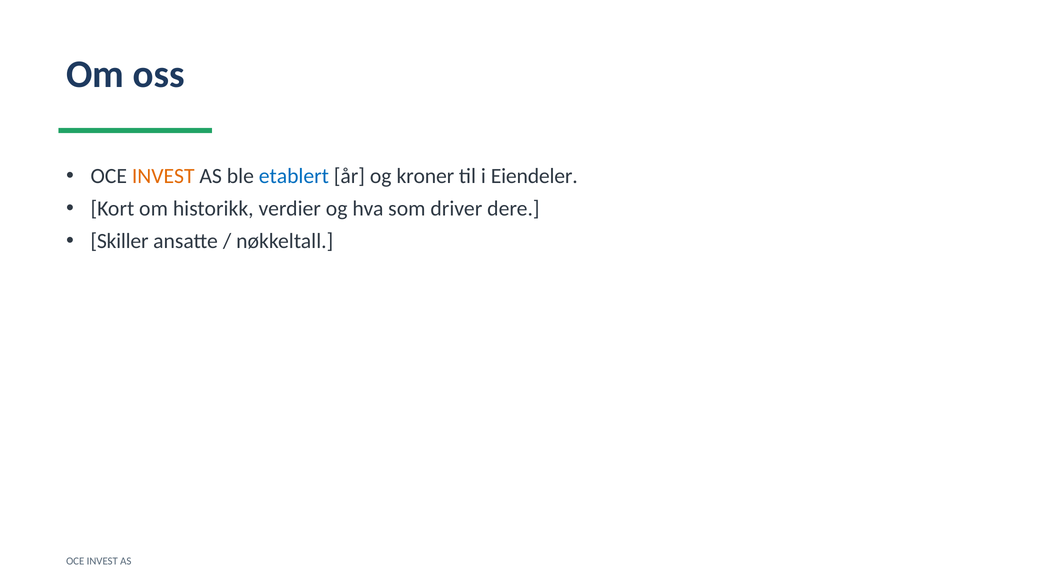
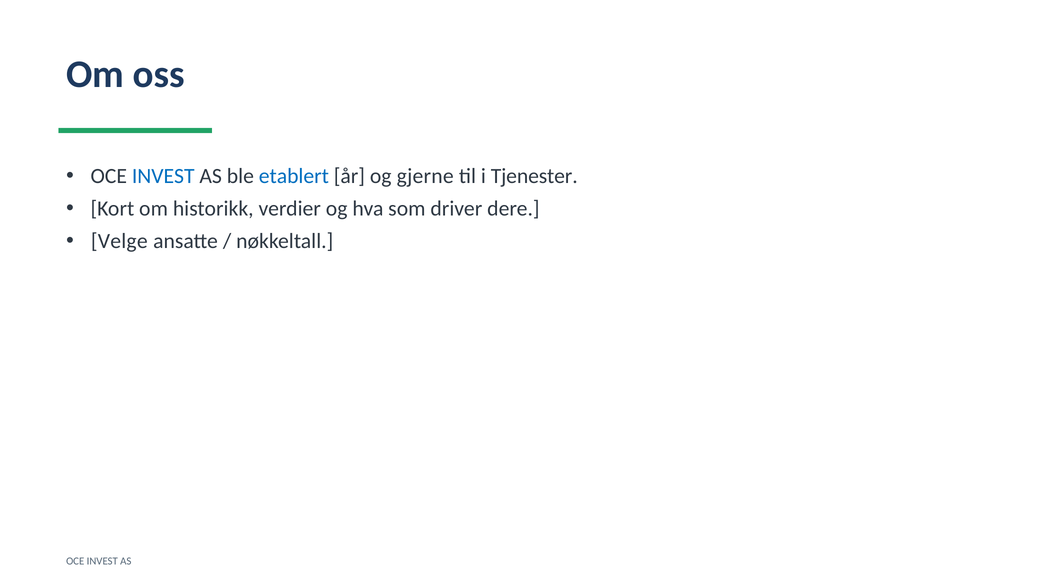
INVEST at (163, 176) colour: orange -> blue
kroner: kroner -> gjerne
Eiendeler: Eiendeler -> Tjenester
Skiller: Skiller -> Velge
